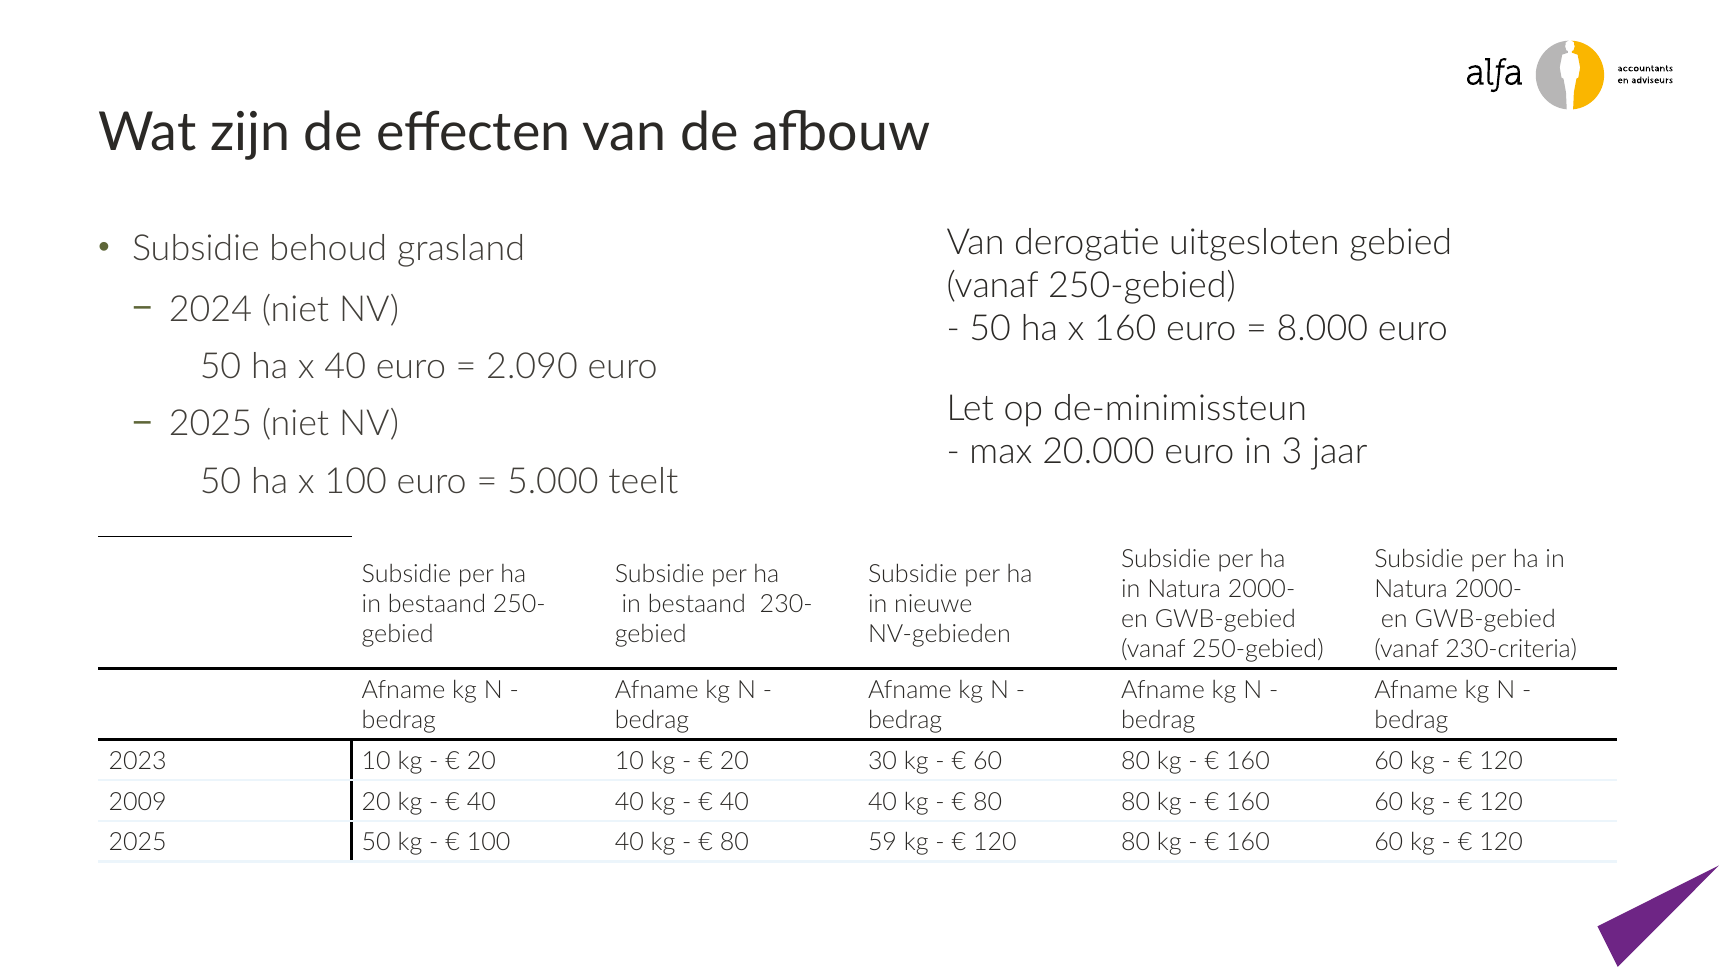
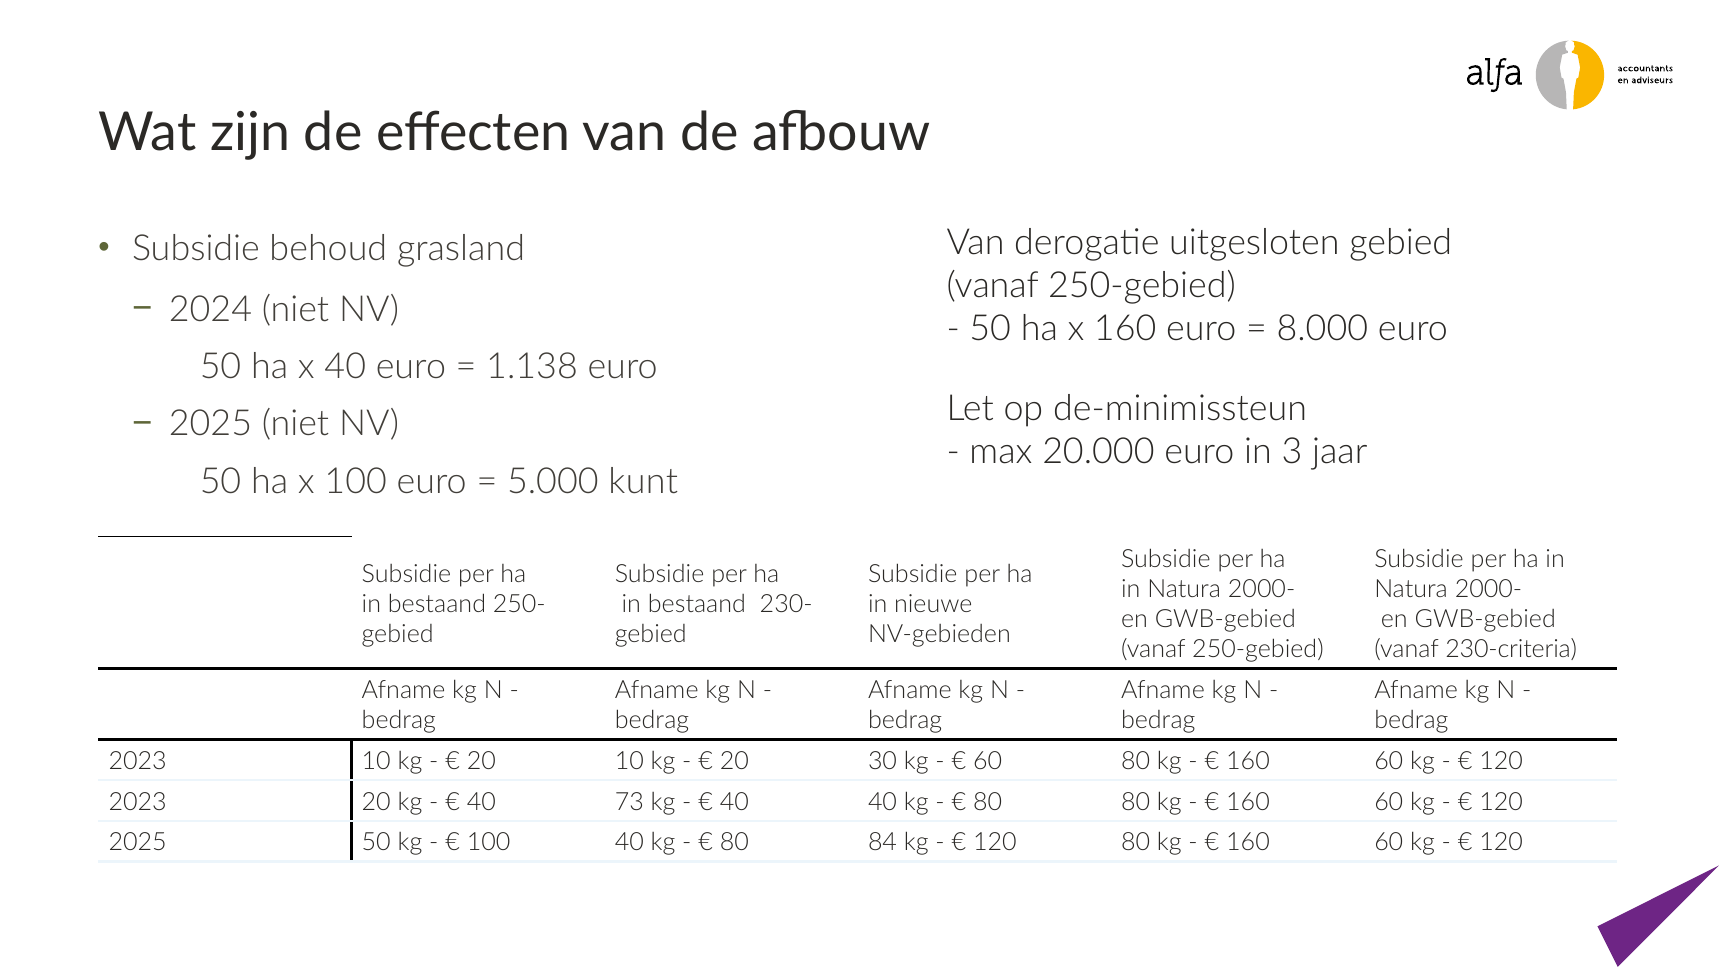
2.090: 2.090 -> 1.138
teelt: teelt -> kunt
2009 at (138, 802): 2009 -> 2023
40 at (629, 802): 40 -> 73
59: 59 -> 84
